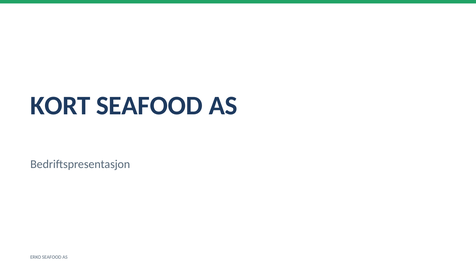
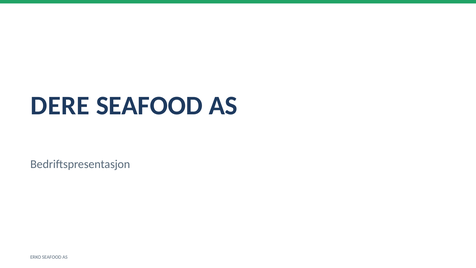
KORT: KORT -> DERE
